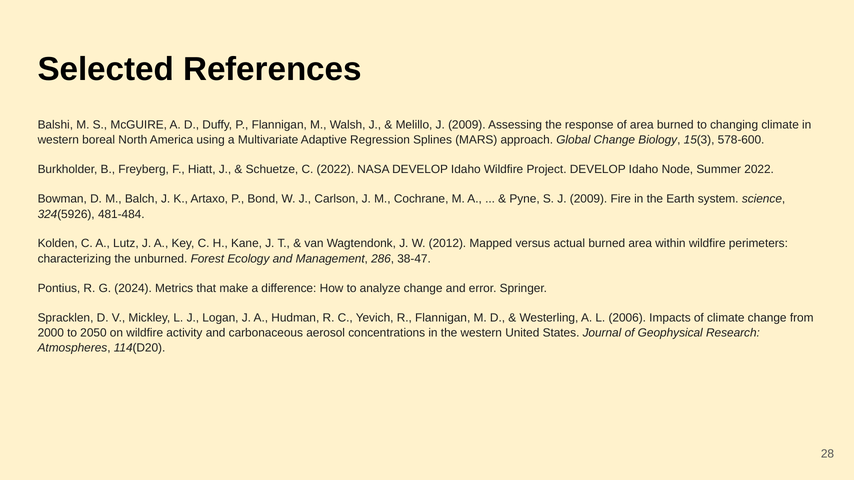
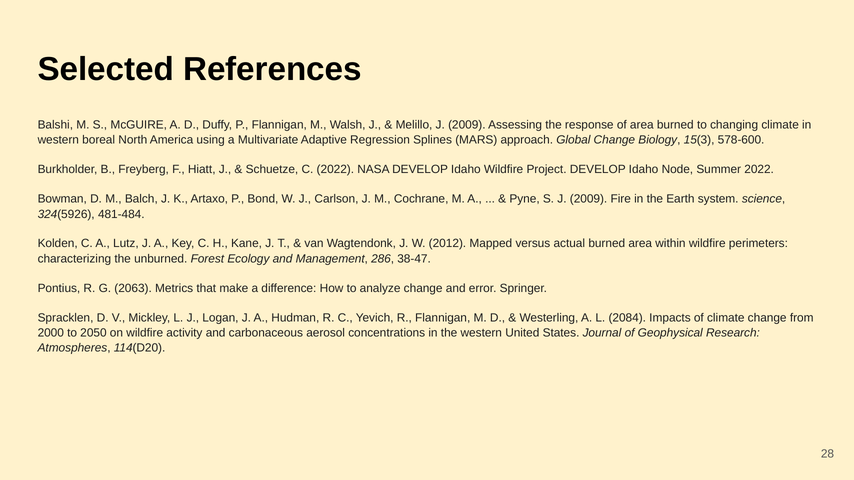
2024: 2024 -> 2063
2006: 2006 -> 2084
